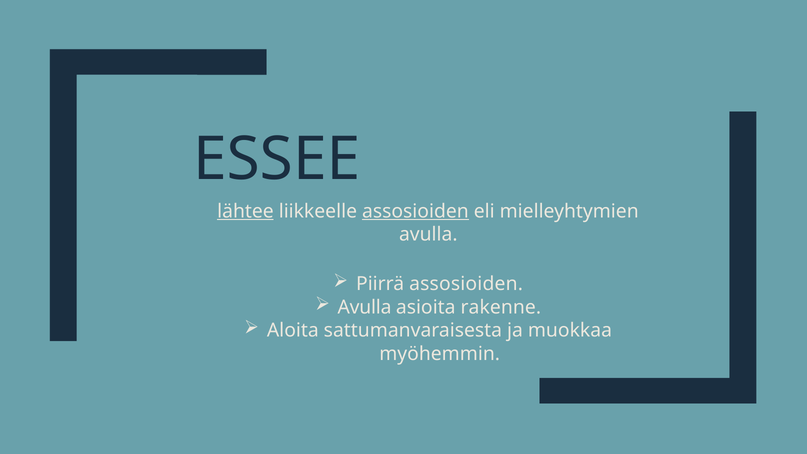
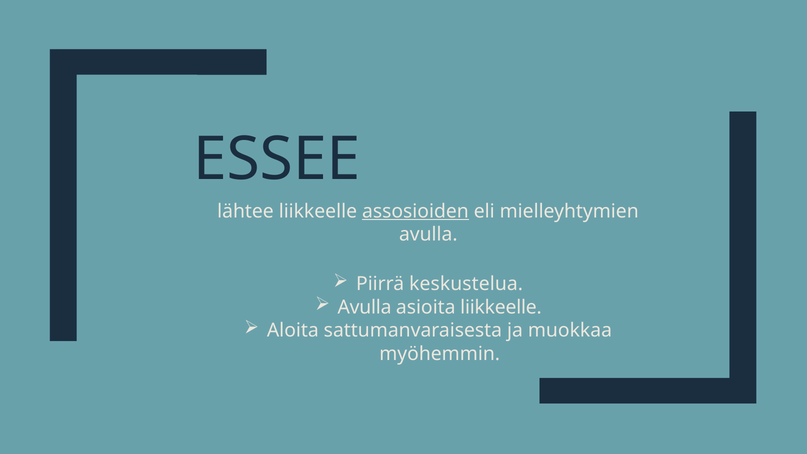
lähtee underline: present -> none
Piirrä assosioiden: assosioiden -> keskustelua
asioita rakenne: rakenne -> liikkeelle
